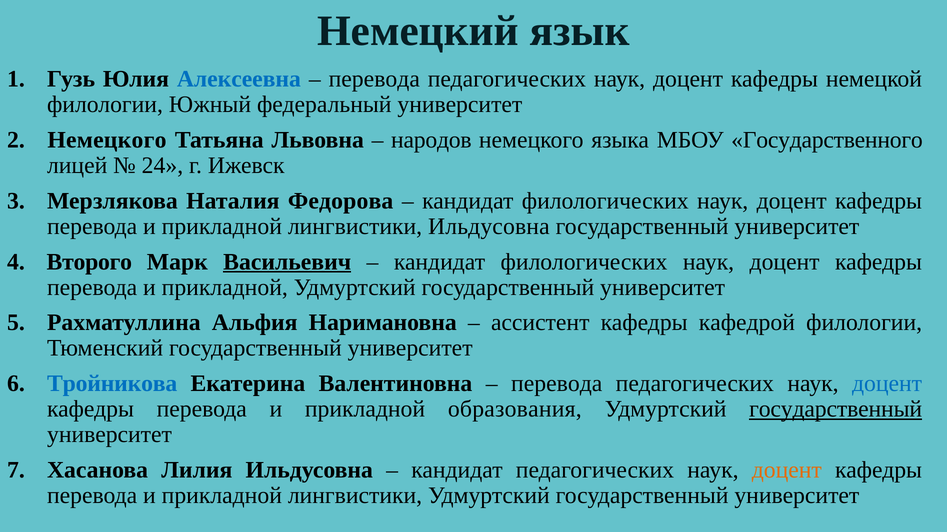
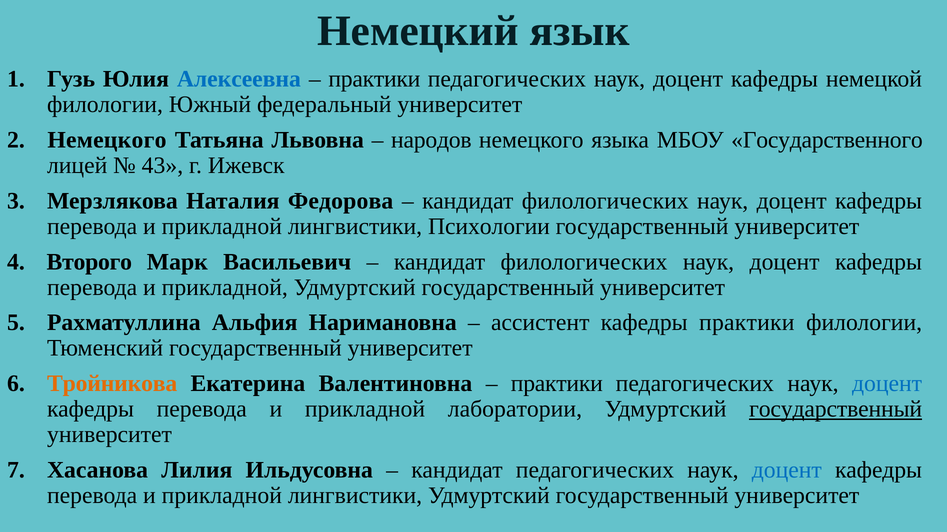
перевода at (374, 79): перевода -> практики
24: 24 -> 43
лингвистики Ильдусовна: Ильдусовна -> Психологии
Васильевич underline: present -> none
кафедры кафедрой: кафедрой -> практики
Тройникова colour: blue -> orange
перевода at (557, 384): перевода -> практики
образования: образования -> лаборатории
доцент at (787, 471) colour: orange -> blue
